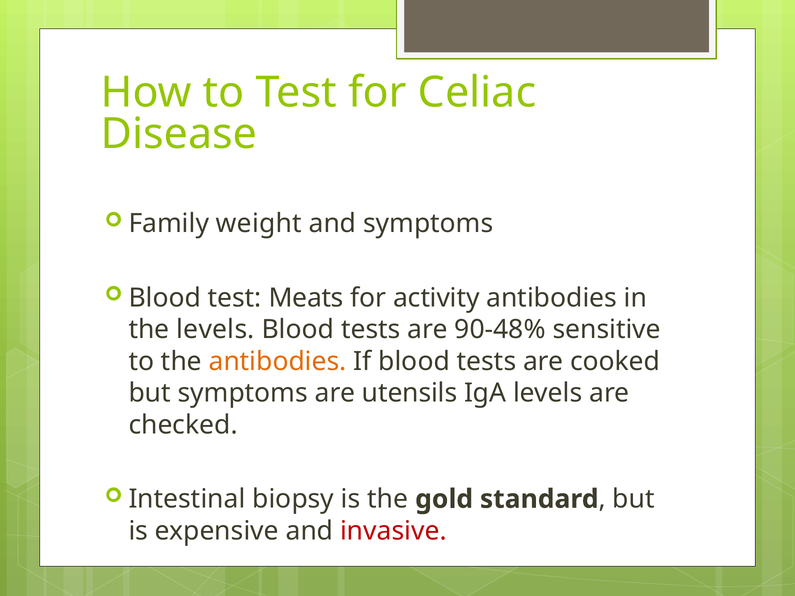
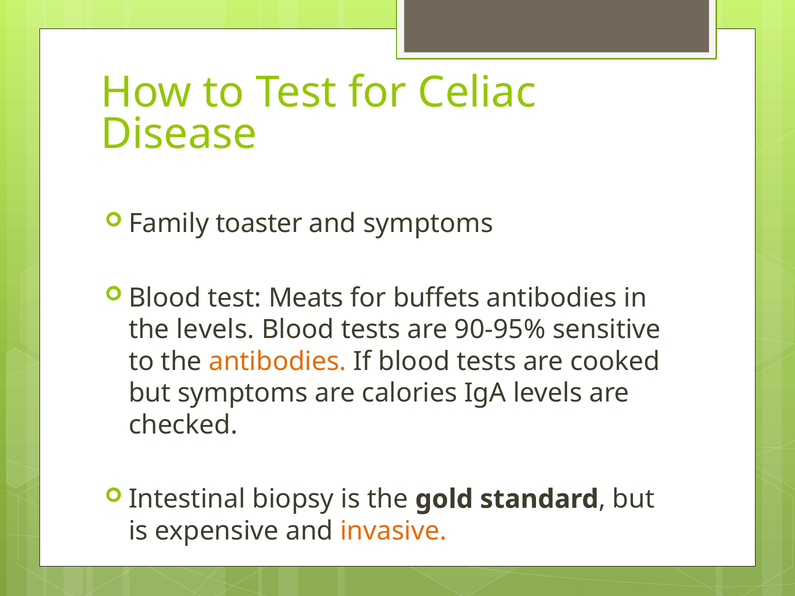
weight: weight -> toaster
activity: activity -> buffets
90-48%: 90-48% -> 90-95%
utensils: utensils -> calories
invasive colour: red -> orange
